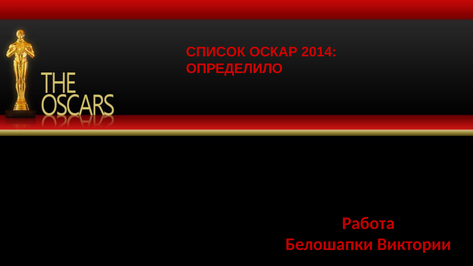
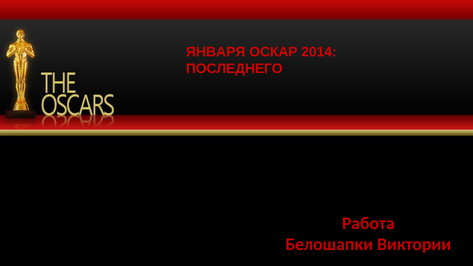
СПИСОК: СПИСОК -> ЯНВАРЯ
ОПРЕДЕЛИЛО: ОПРЕДЕЛИЛО -> ПОСЛЕДНЕГО
